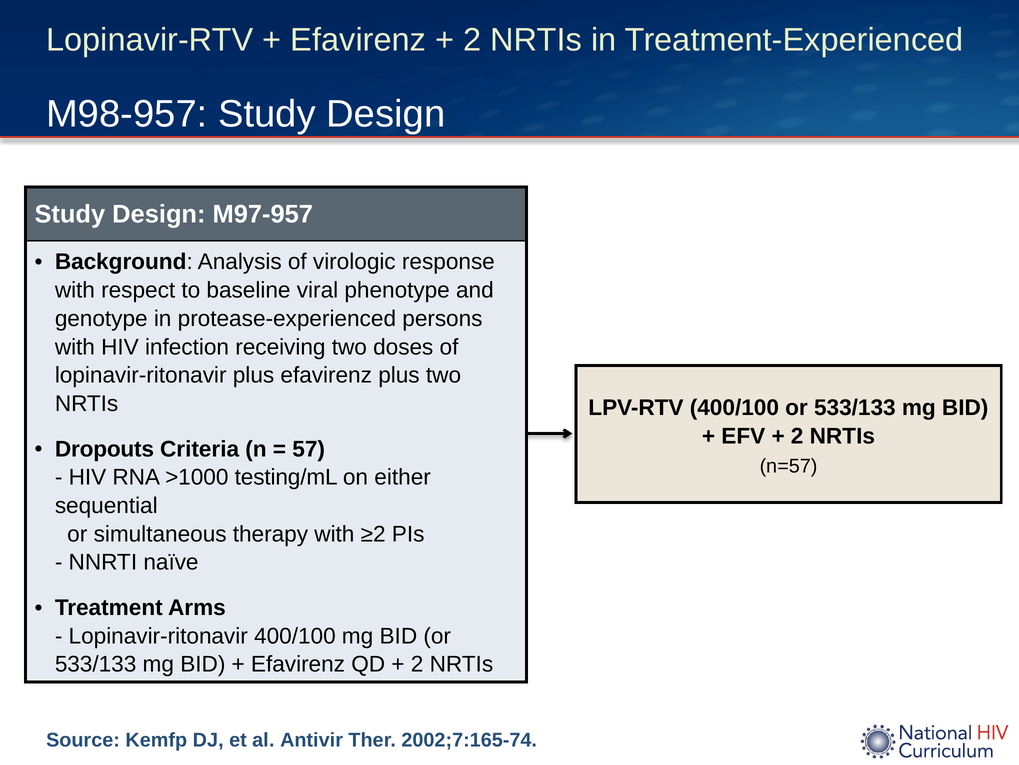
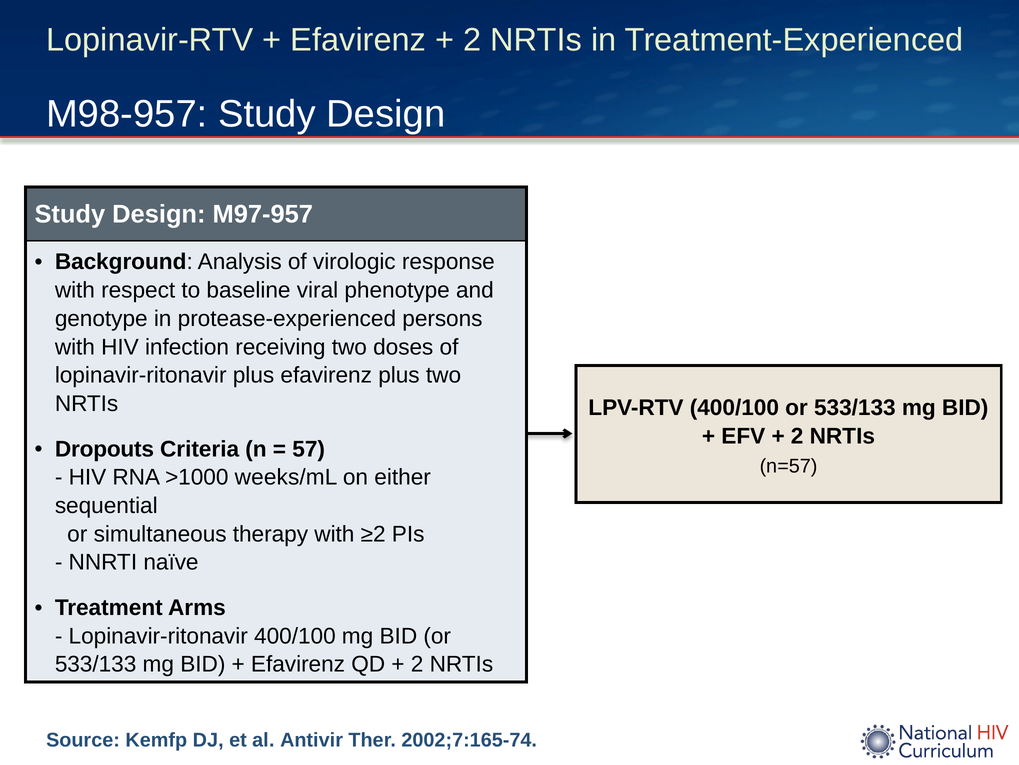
testing/mL: testing/mL -> weeks/mL
